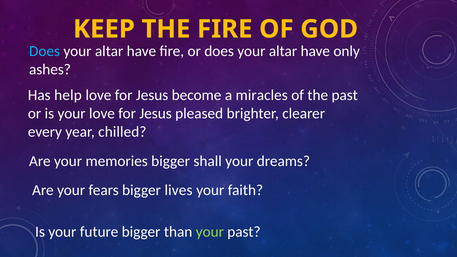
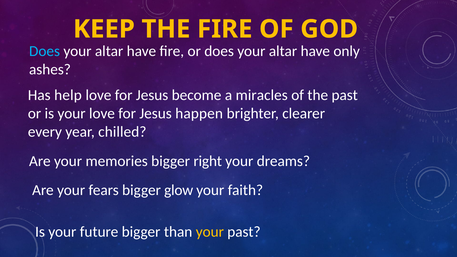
pleased: pleased -> happen
shall: shall -> right
lives: lives -> glow
your at (210, 232) colour: light green -> yellow
